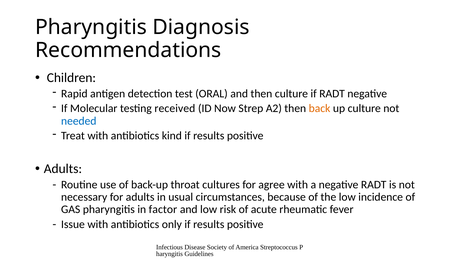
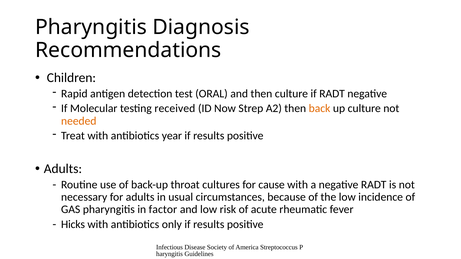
needed colour: blue -> orange
kind: kind -> year
agree: agree -> cause
Issue: Issue -> Hicks
